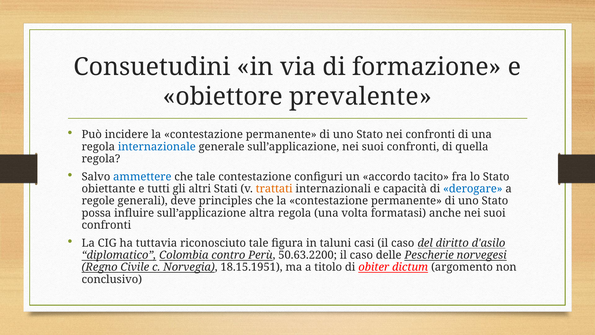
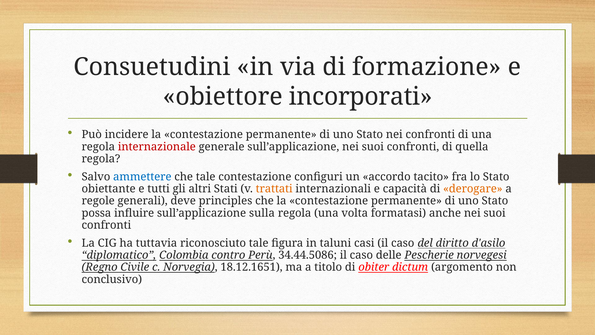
prevalente: prevalente -> incorporati
internazionale colour: blue -> red
derogare colour: blue -> orange
altra: altra -> sulla
50.63.2200: 50.63.2200 -> 34.44.5086
18.15.1951: 18.15.1951 -> 18.12.1651
